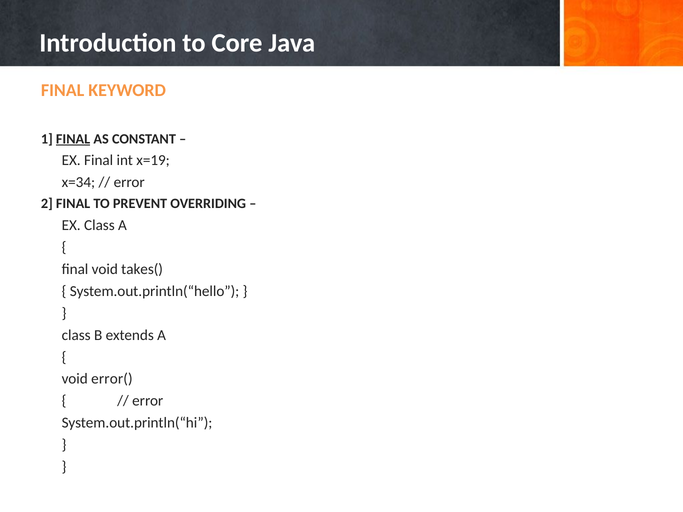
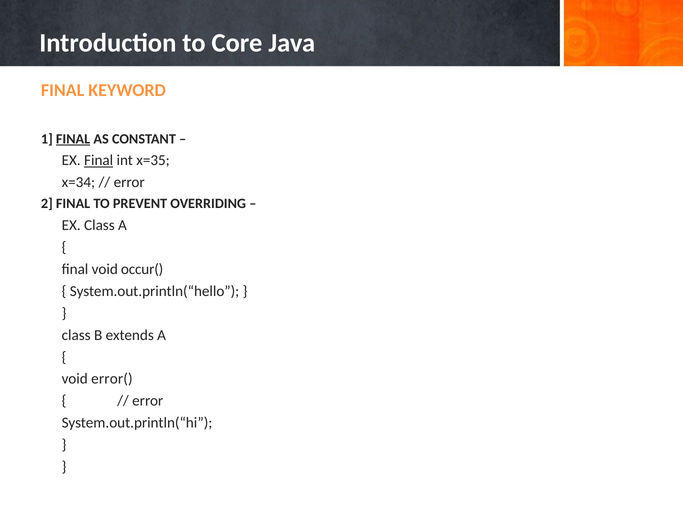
Final at (99, 161) underline: none -> present
x=19: x=19 -> x=35
takes(: takes( -> occur(
